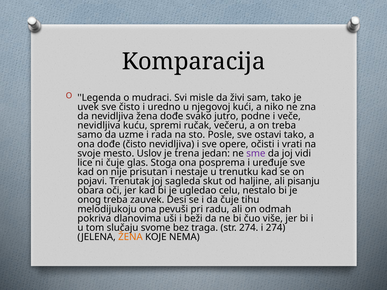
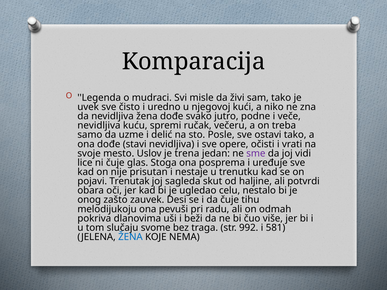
rada: rada -> delić
dođe čisto: čisto -> stavi
pisanju: pisanju -> potvrdi
onog treba: treba -> zašto
str 274: 274 -> 992
i 274: 274 -> 581
ŽENA at (130, 237) colour: orange -> blue
